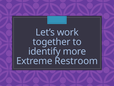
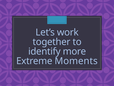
Restroom: Restroom -> Moments
